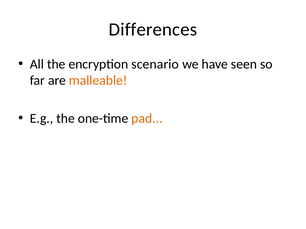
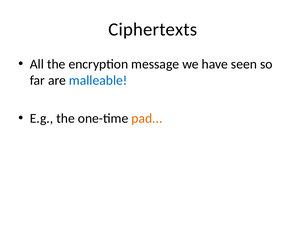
Differences: Differences -> Ciphertexts
scenario: scenario -> message
malleable colour: orange -> blue
